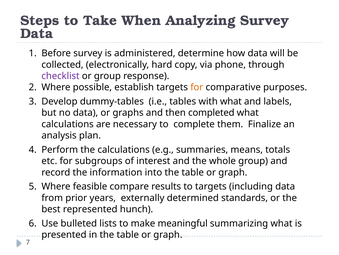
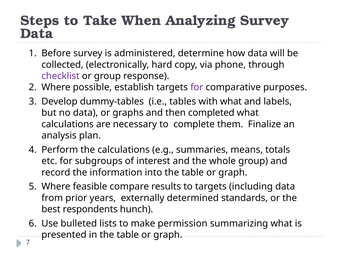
for at (197, 87) colour: orange -> purple
represented: represented -> respondents
meaningful: meaningful -> permission
